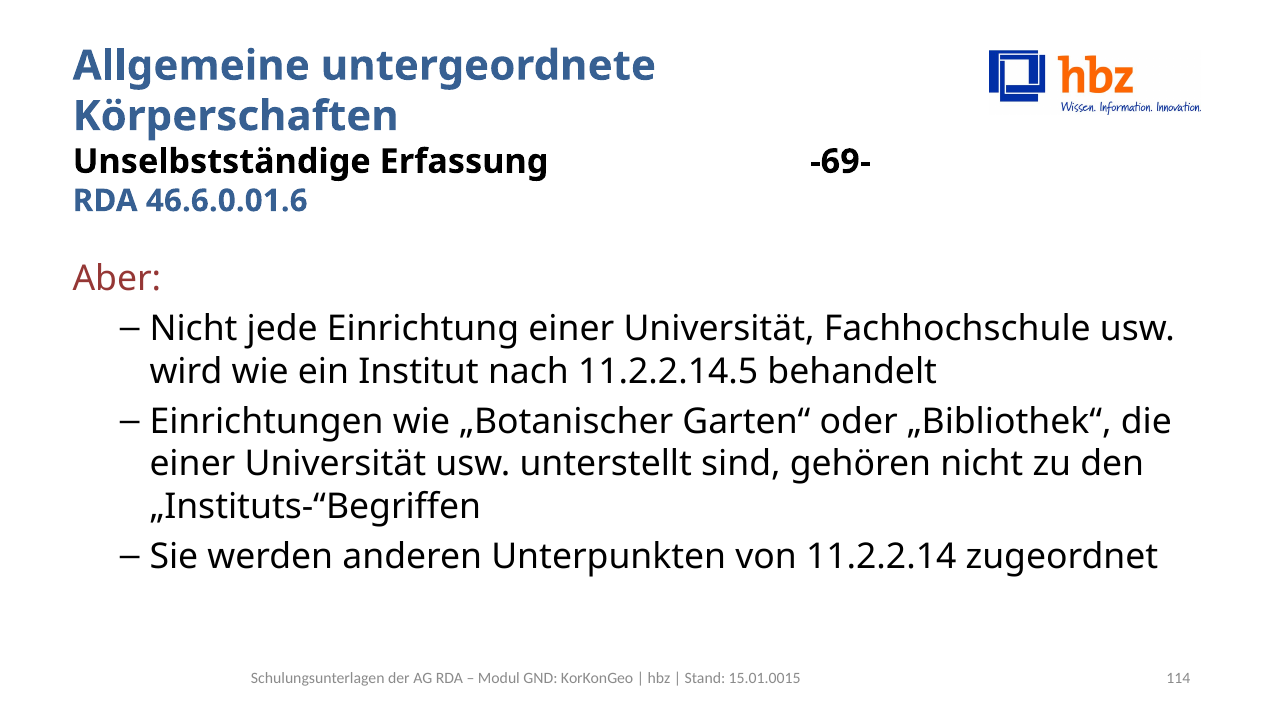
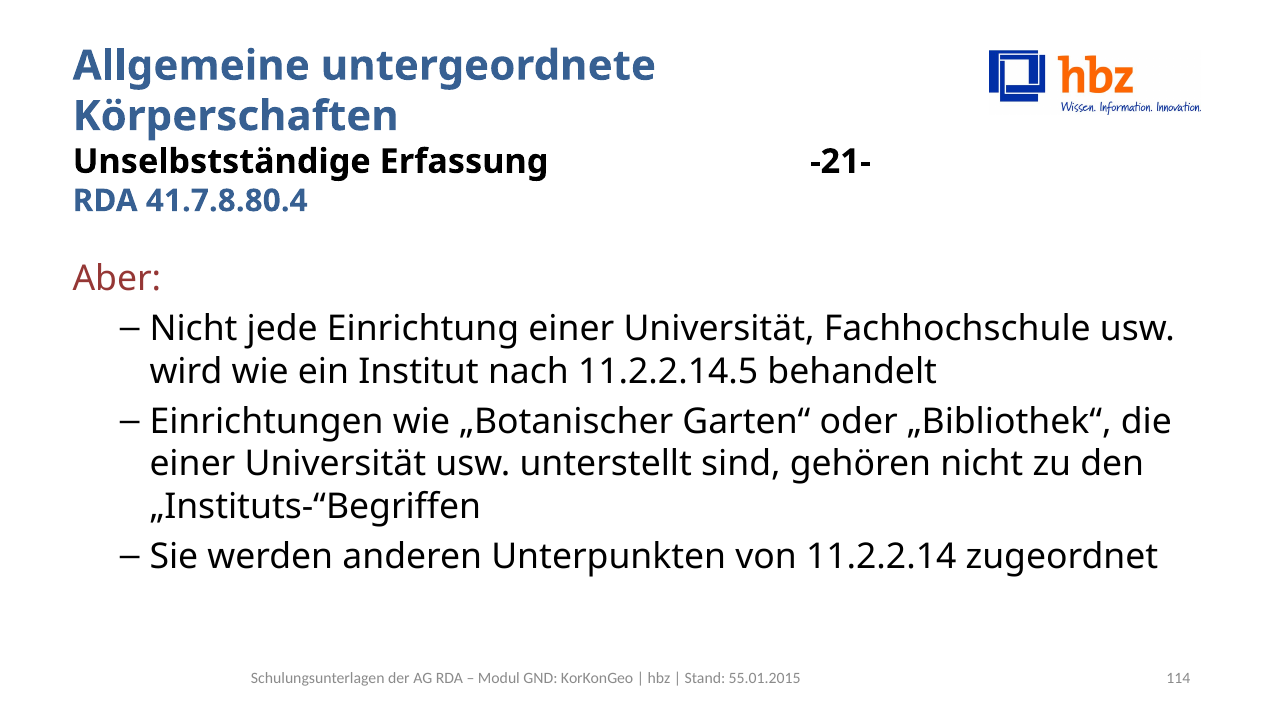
-69-: -69- -> -21-
46.6.0.01.6: 46.6.0.01.6 -> 41.7.8.80.4
15.01.0015: 15.01.0015 -> 55.01.2015
